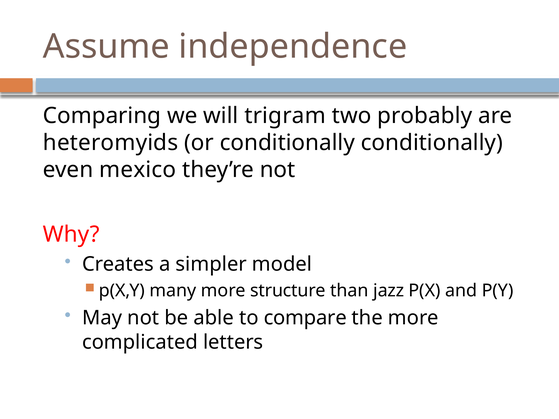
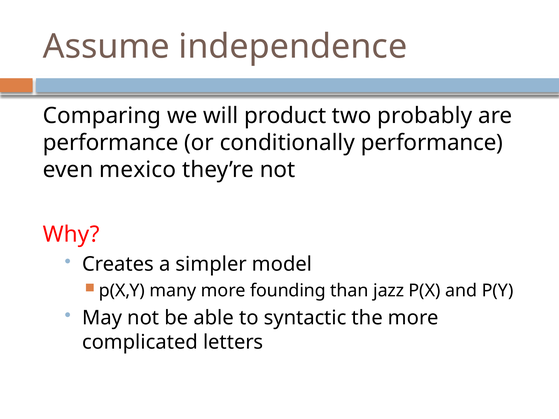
trigram: trigram -> product
heteromyids at (111, 143): heteromyids -> performance
conditionally conditionally: conditionally -> performance
structure: structure -> founding
compare: compare -> syntactic
